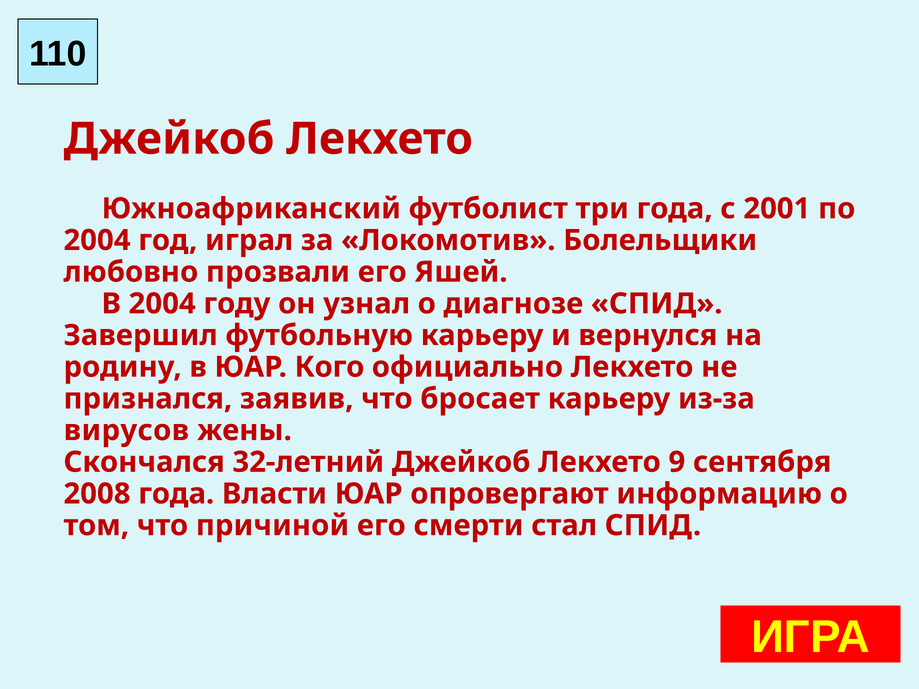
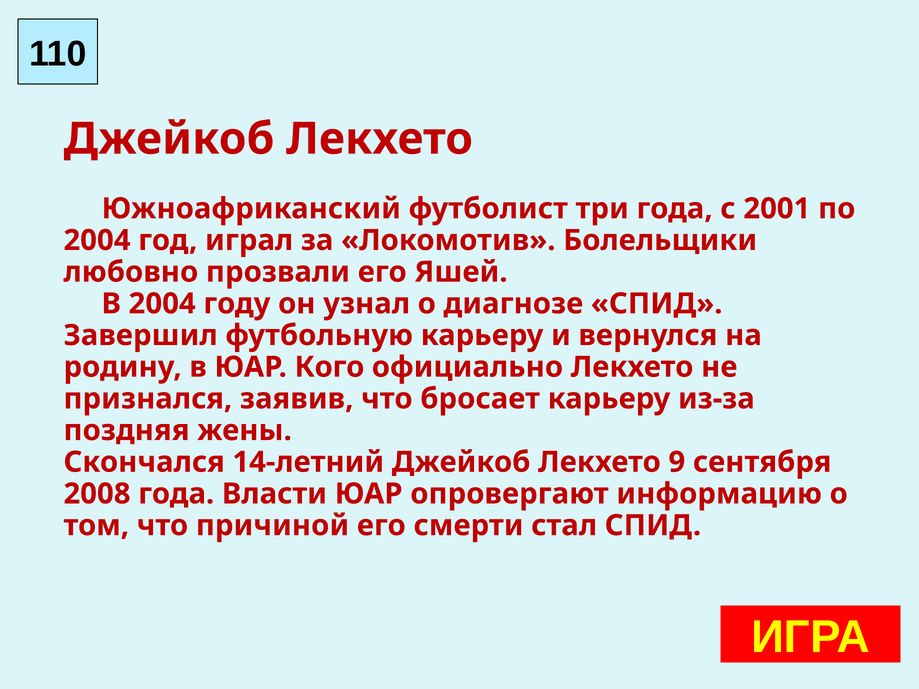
вирусов: вирусов -> поздняя
32-летний: 32-летний -> 14-летний
